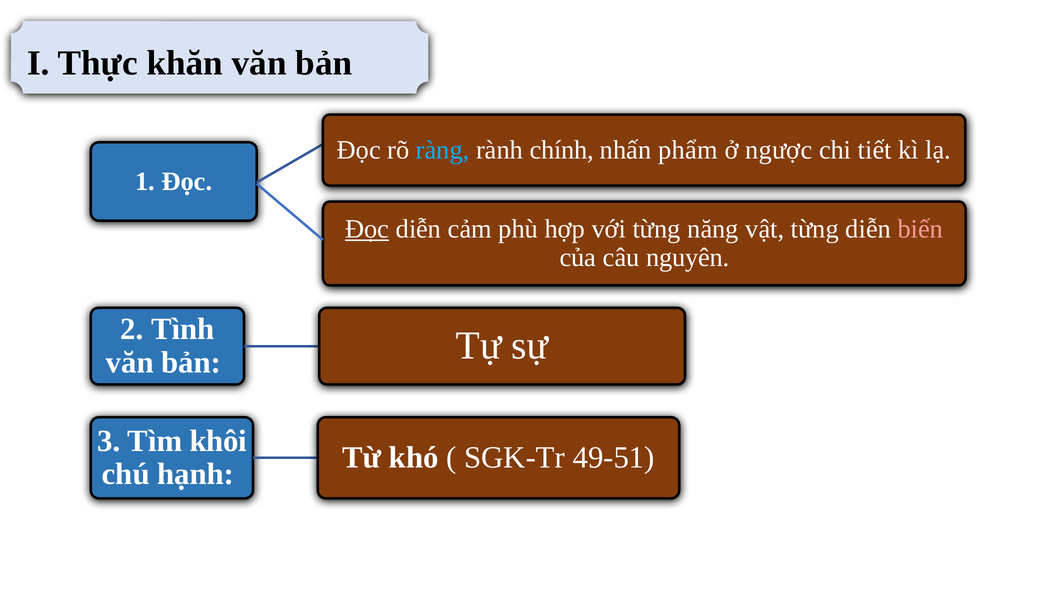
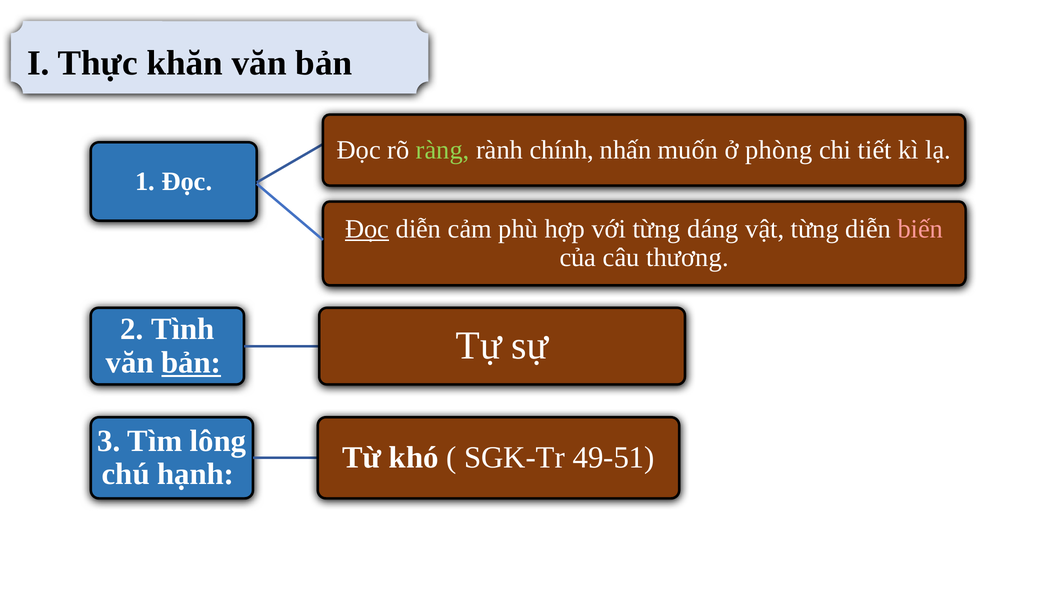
ràng colour: light blue -> light green
phẩm: phẩm -> muốn
ngược: ngược -> phòng
năng: năng -> dáng
nguyên: nguyên -> thương
bản at (191, 362) underline: none -> present
khôi: khôi -> lông
